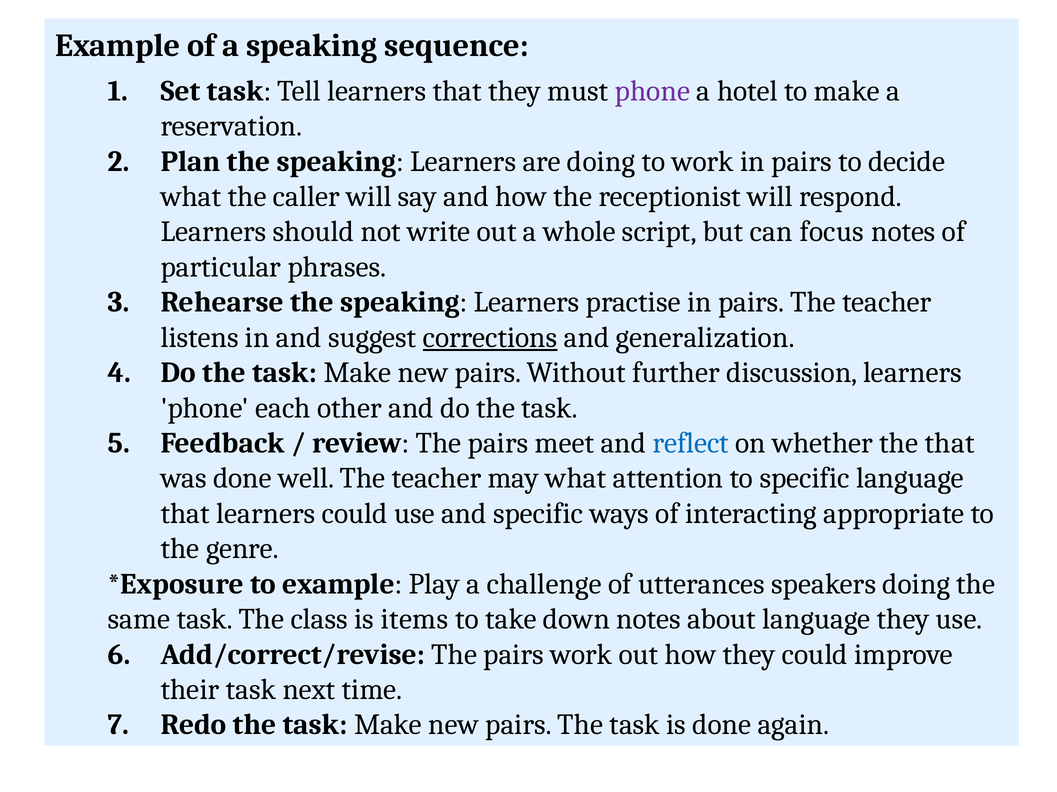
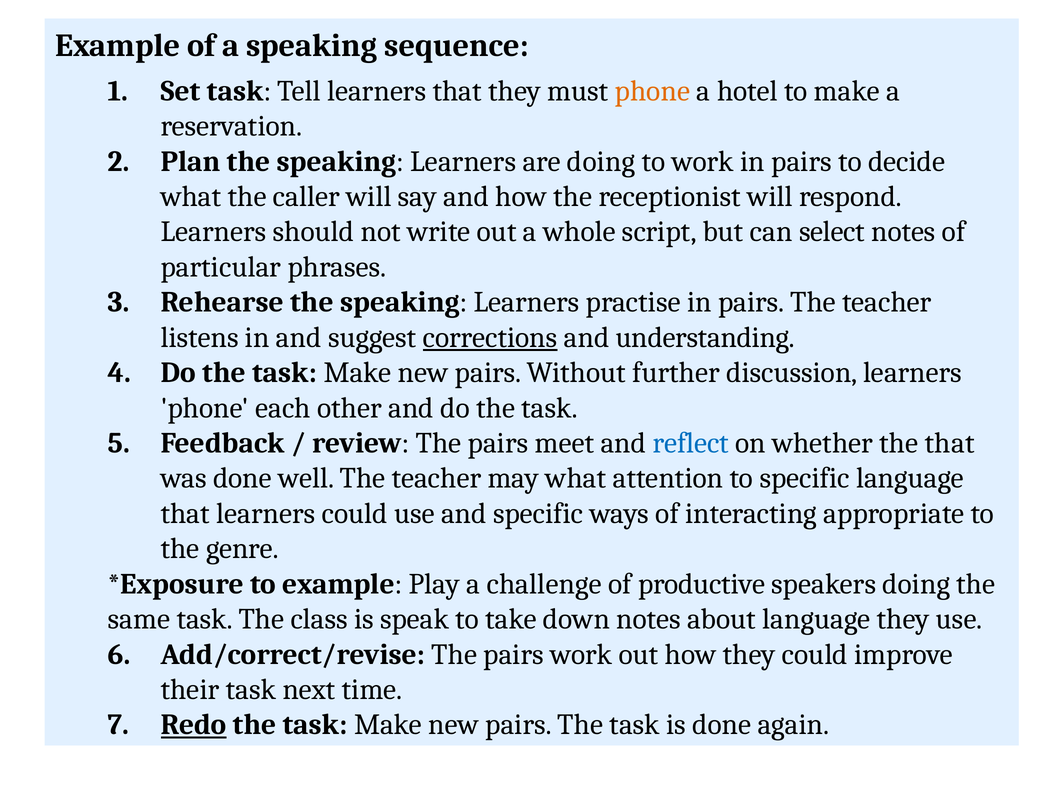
phone at (652, 91) colour: purple -> orange
focus: focus -> select
generalization: generalization -> understanding
utterances: utterances -> productive
items: items -> speak
Redo underline: none -> present
